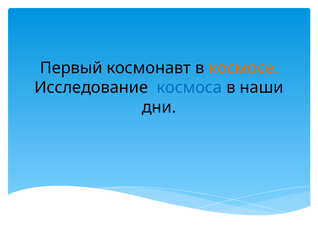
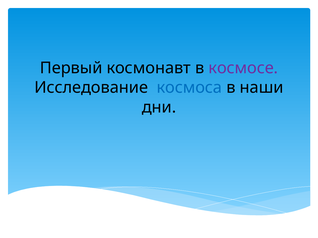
космосе colour: orange -> purple
